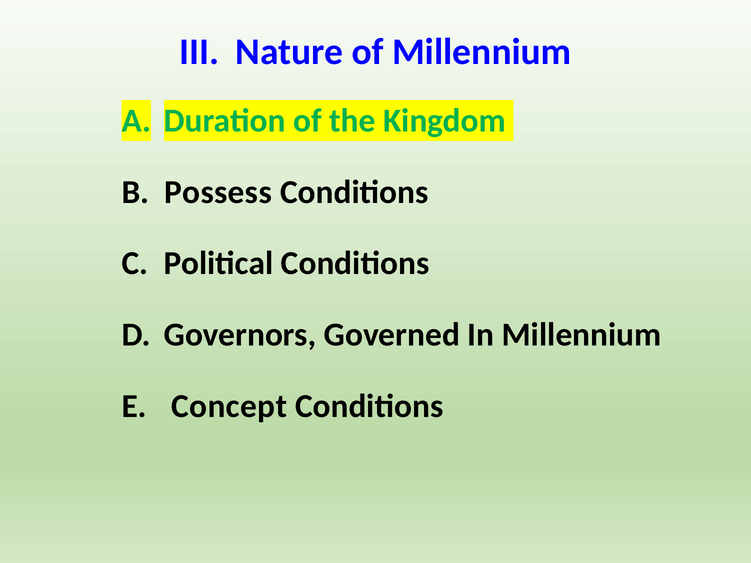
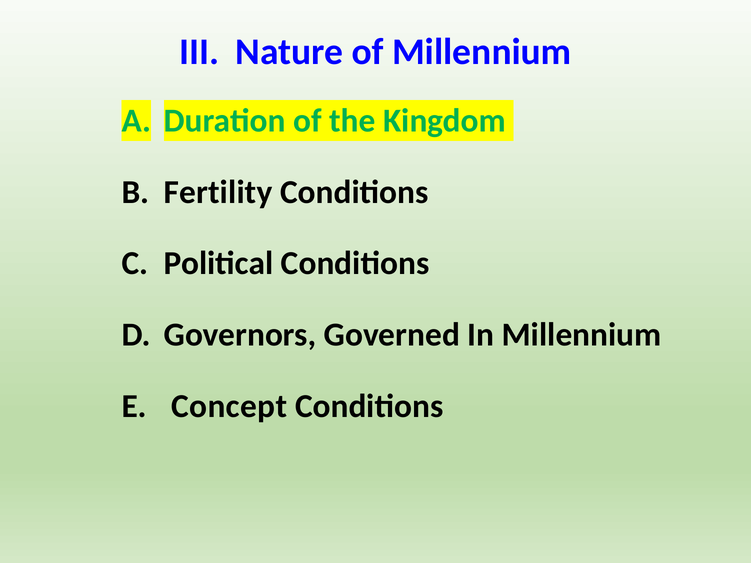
Possess: Possess -> Fertility
